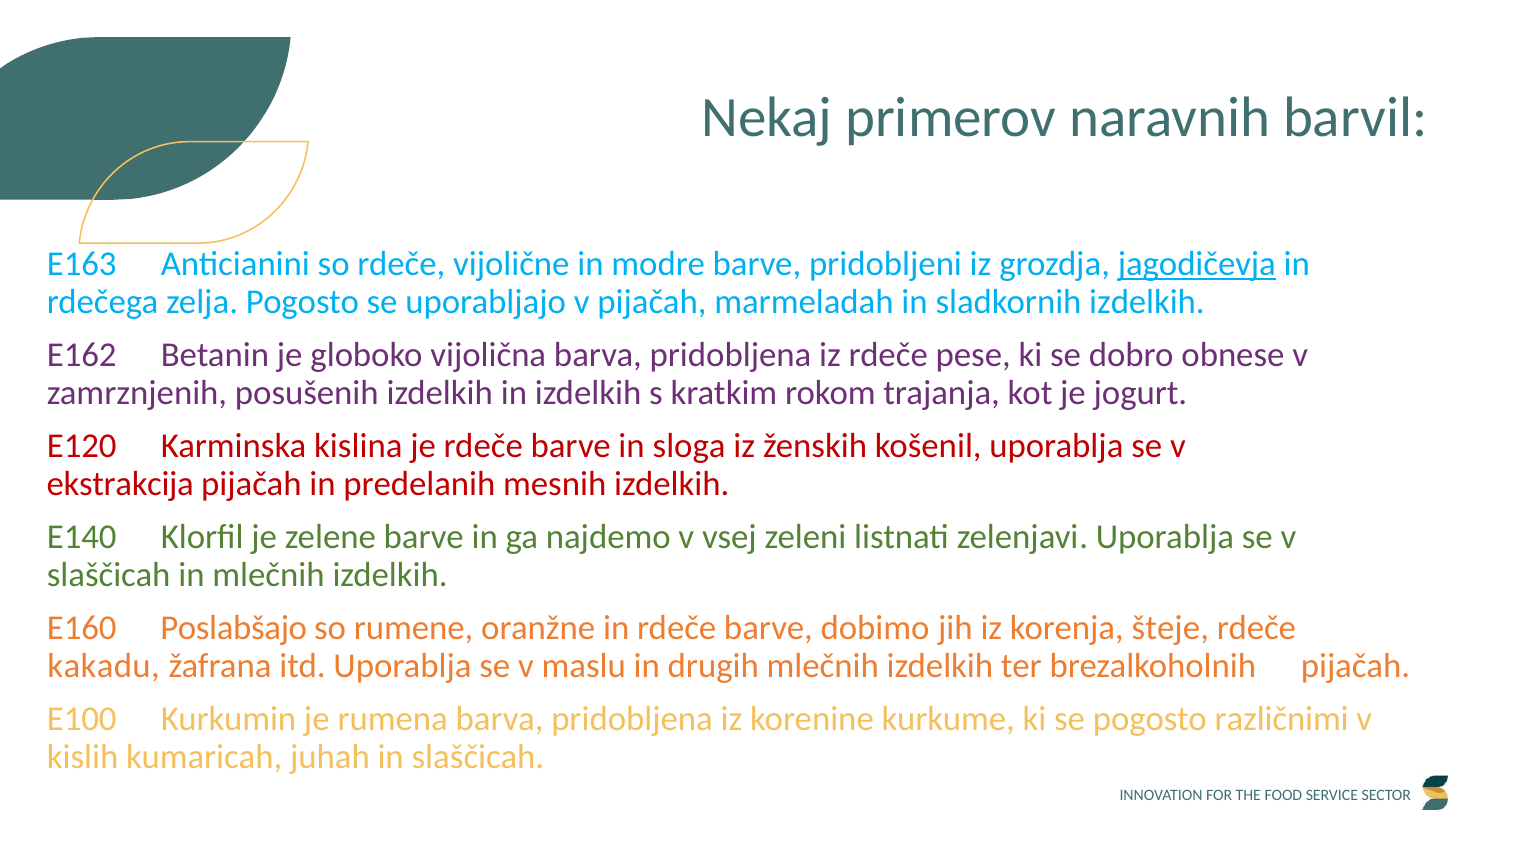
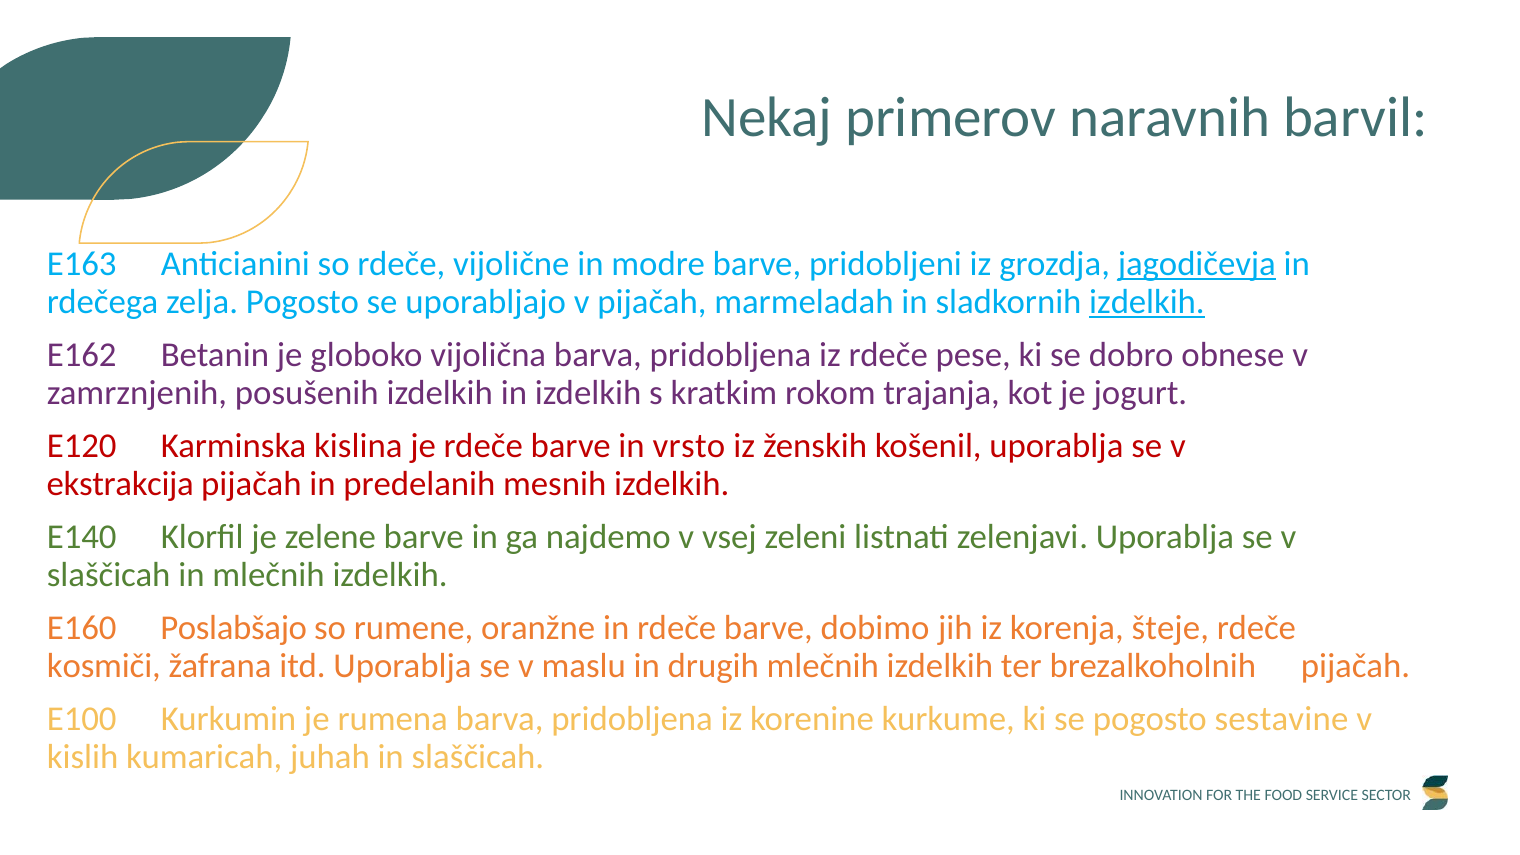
izdelkih at (1147, 302) underline: none -> present
sloga: sloga -> vrsto
kakadu: kakadu -> kosmiči
različnimi: različnimi -> sestavine
